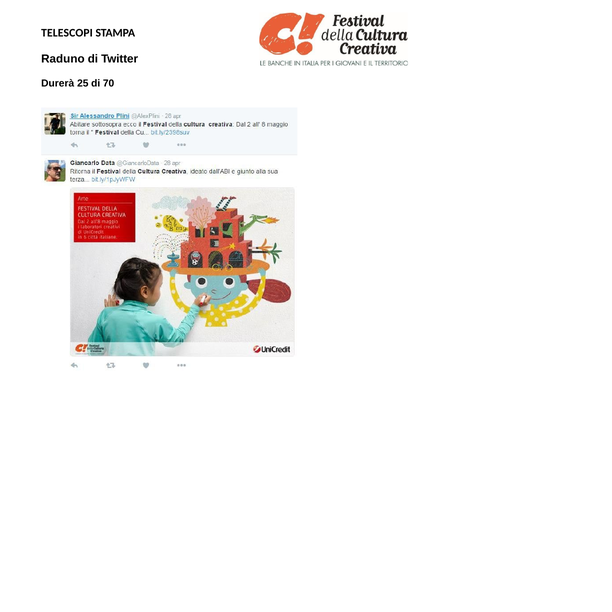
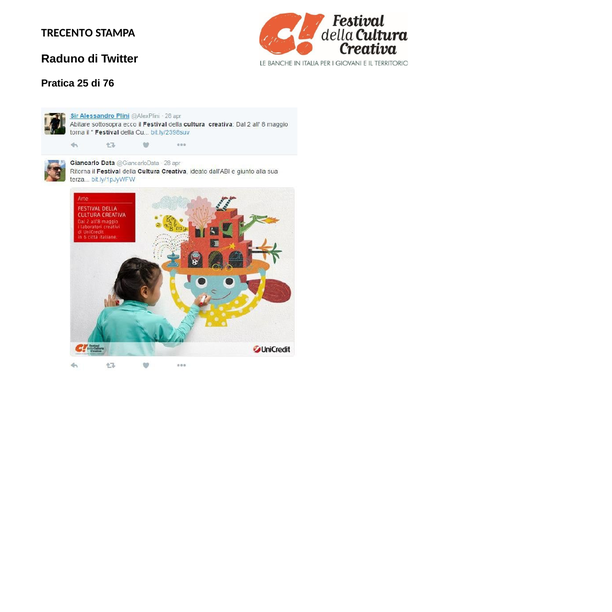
TELESCOPI: TELESCOPI -> TRECENTO
Durerà: Durerà -> Pratica
70: 70 -> 76
